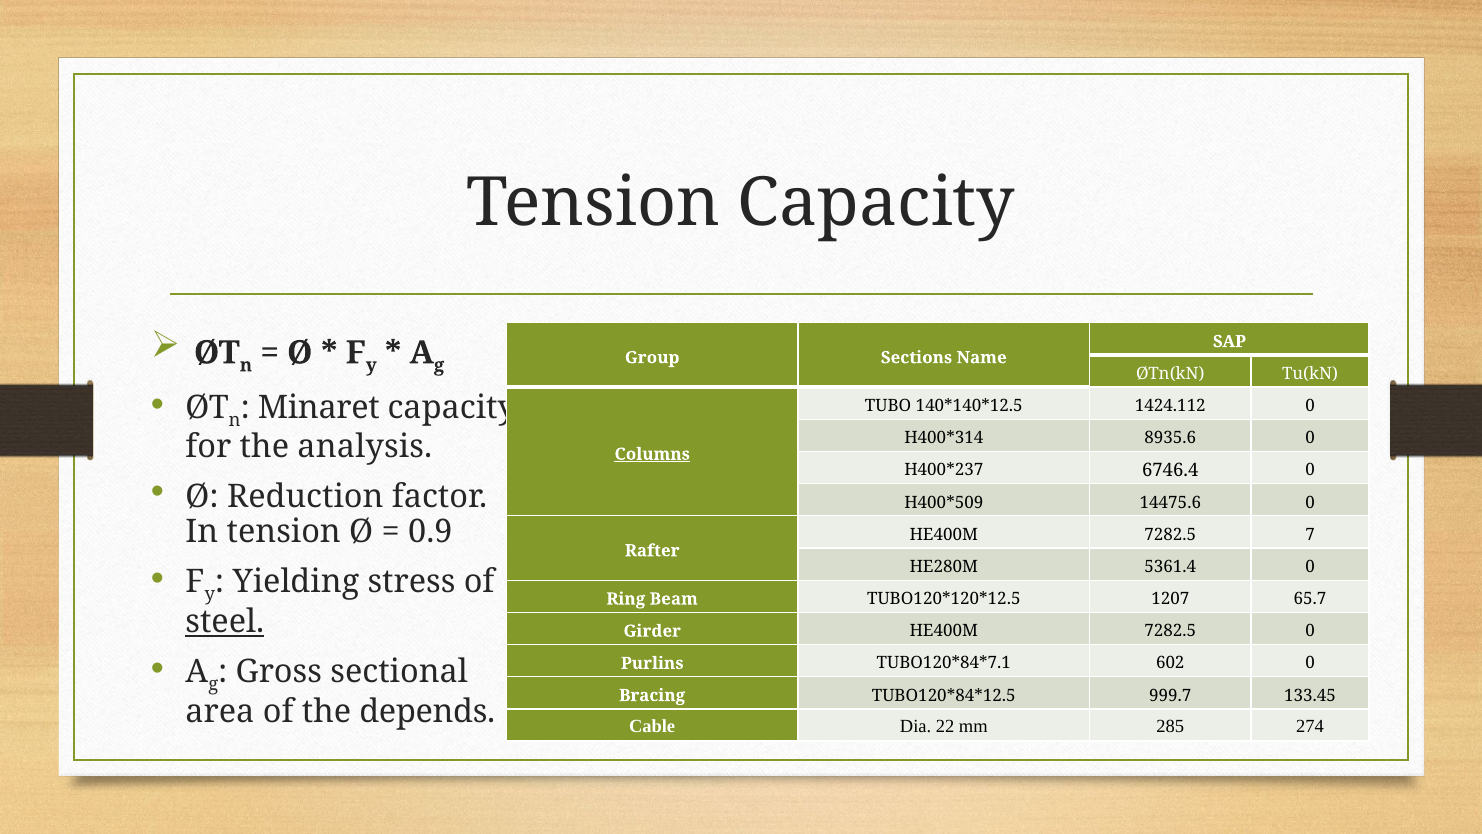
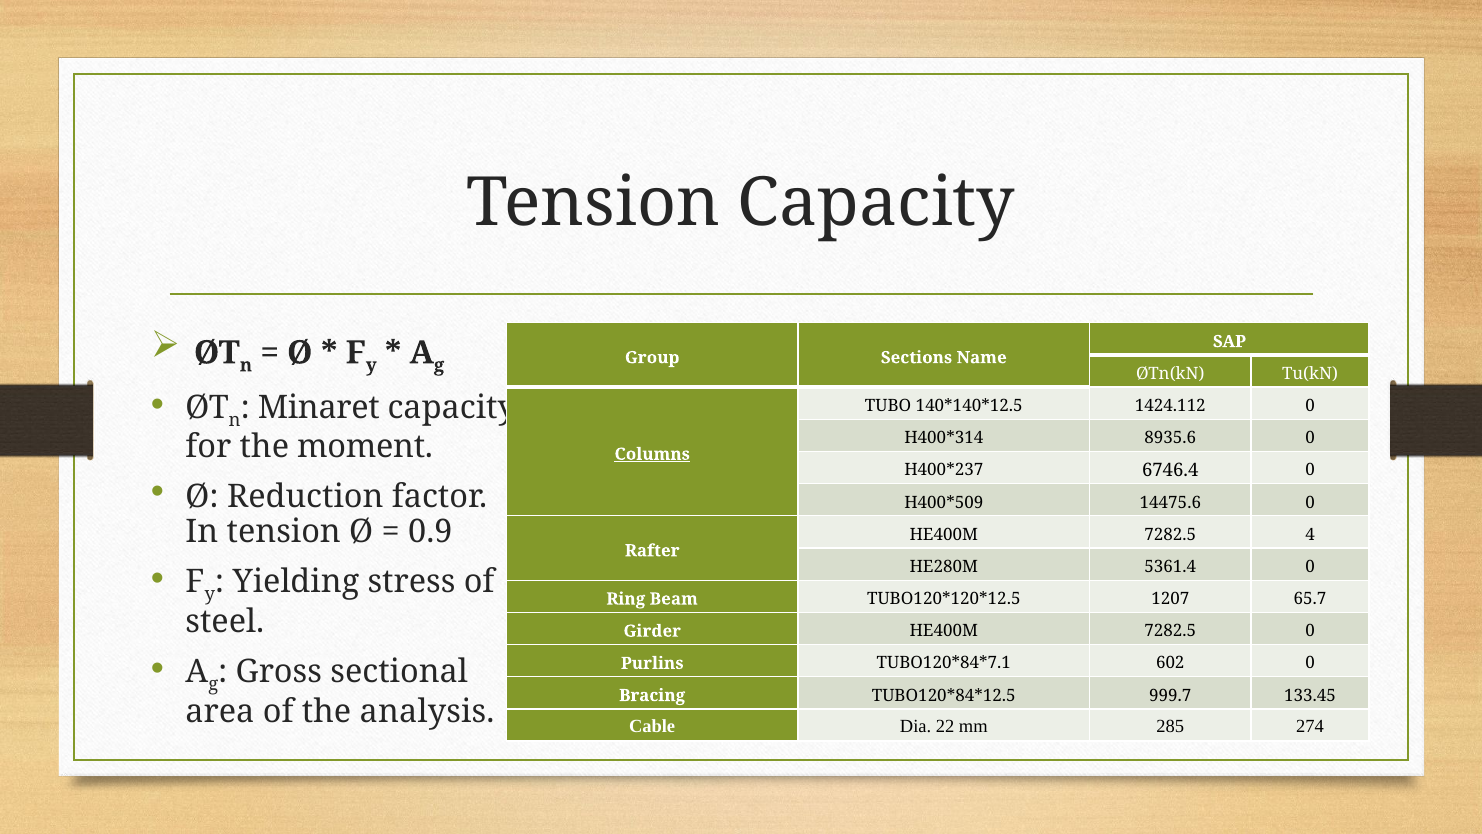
analysis: analysis -> moment
7: 7 -> 4
steel underline: present -> none
depends: depends -> analysis
